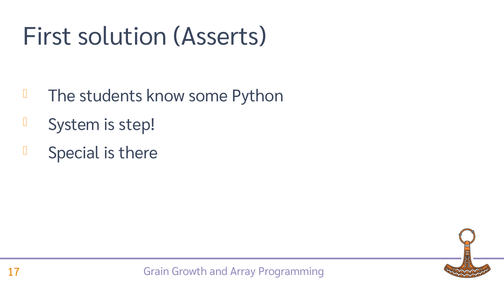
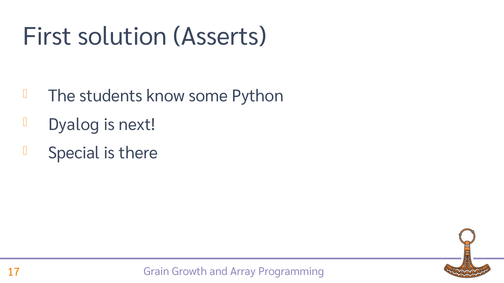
System: System -> Dyalog
step: step -> next
